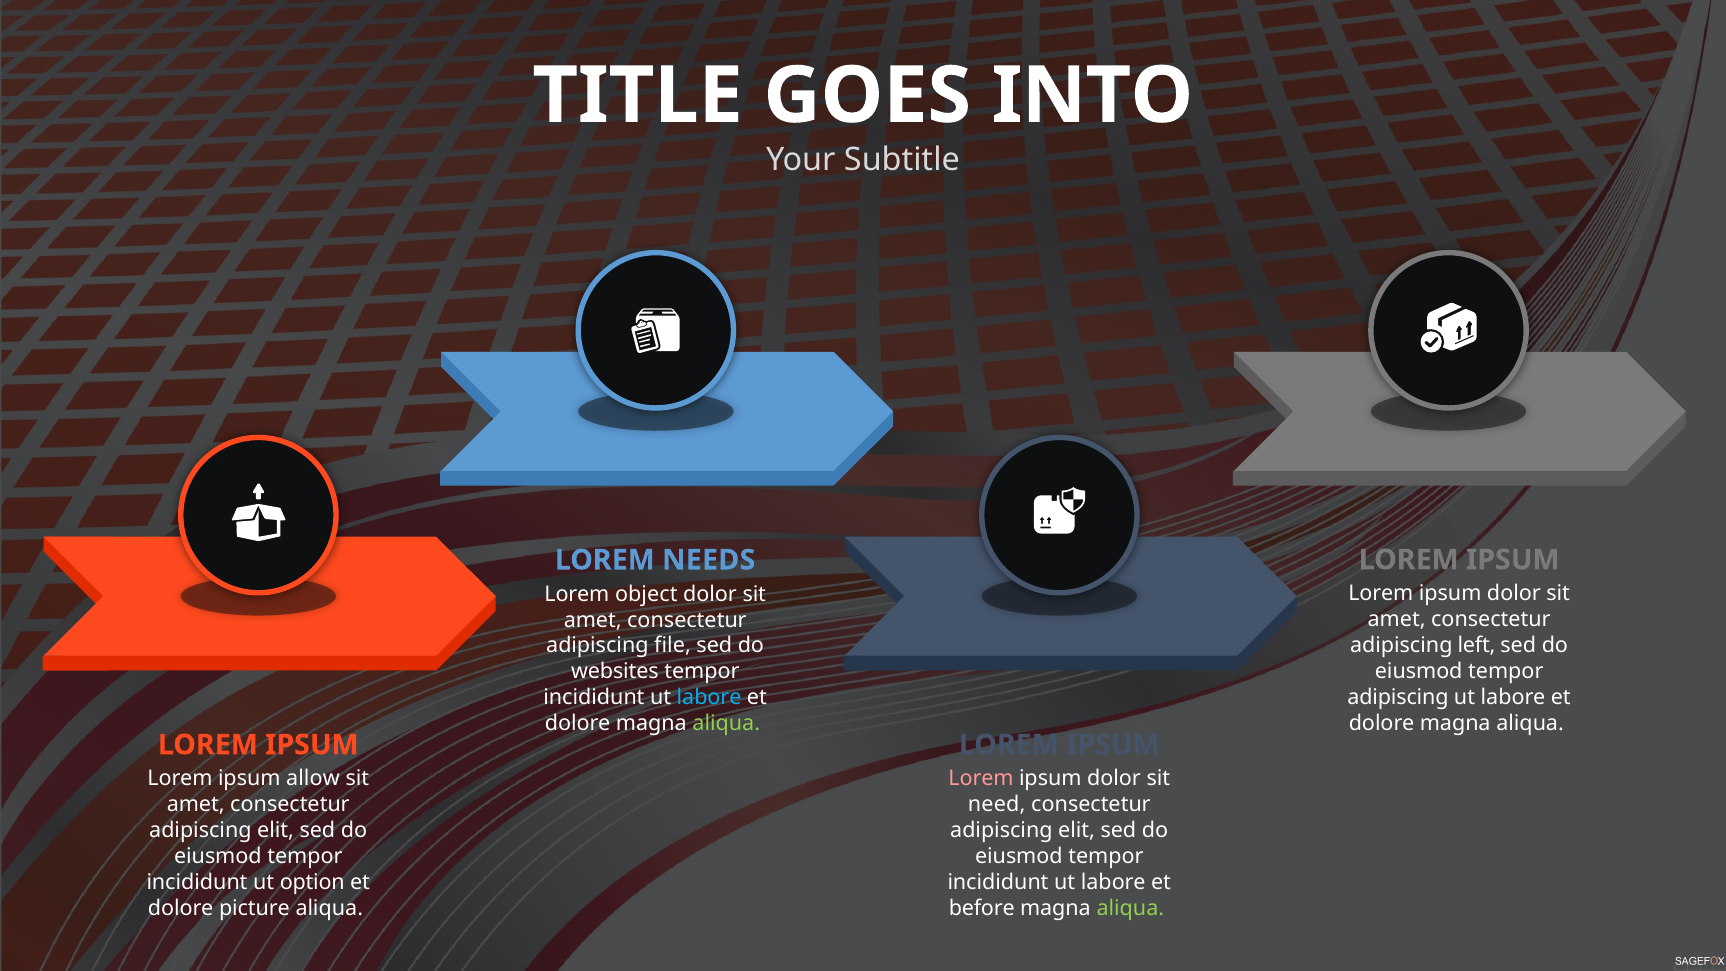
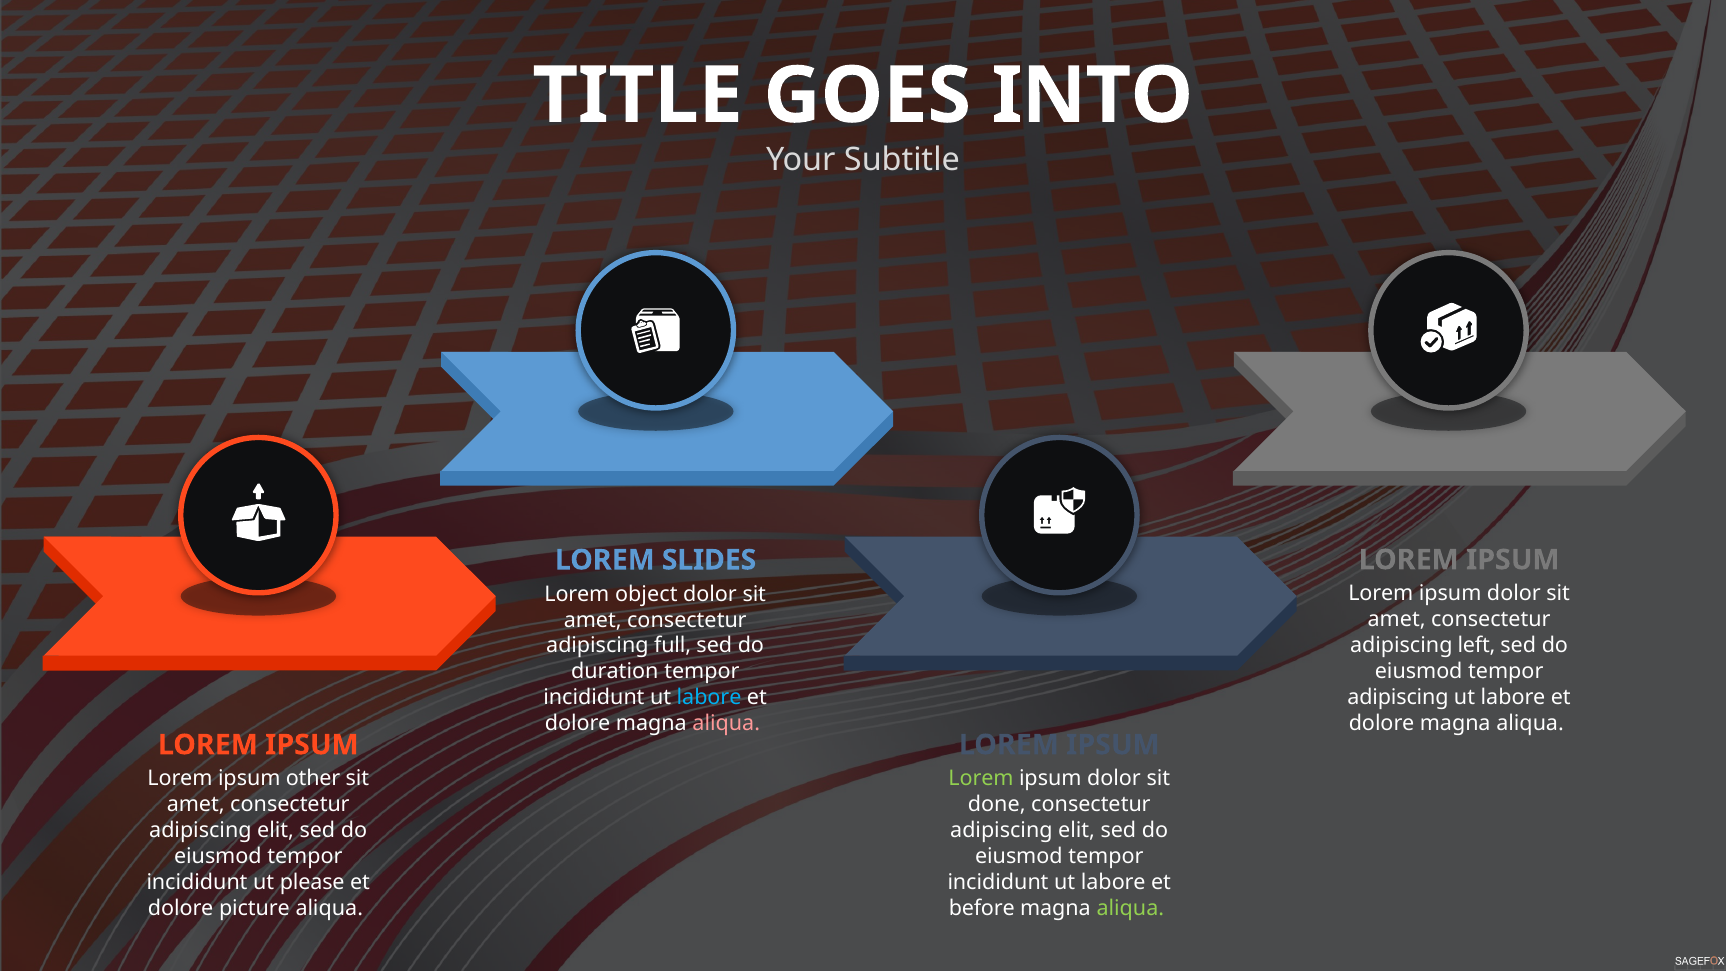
NEEDS: NEEDS -> SLIDES
file: file -> full
websites: websites -> duration
aliqua at (726, 723) colour: light green -> pink
allow: allow -> other
Lorem at (981, 779) colour: pink -> light green
need: need -> done
option: option -> please
